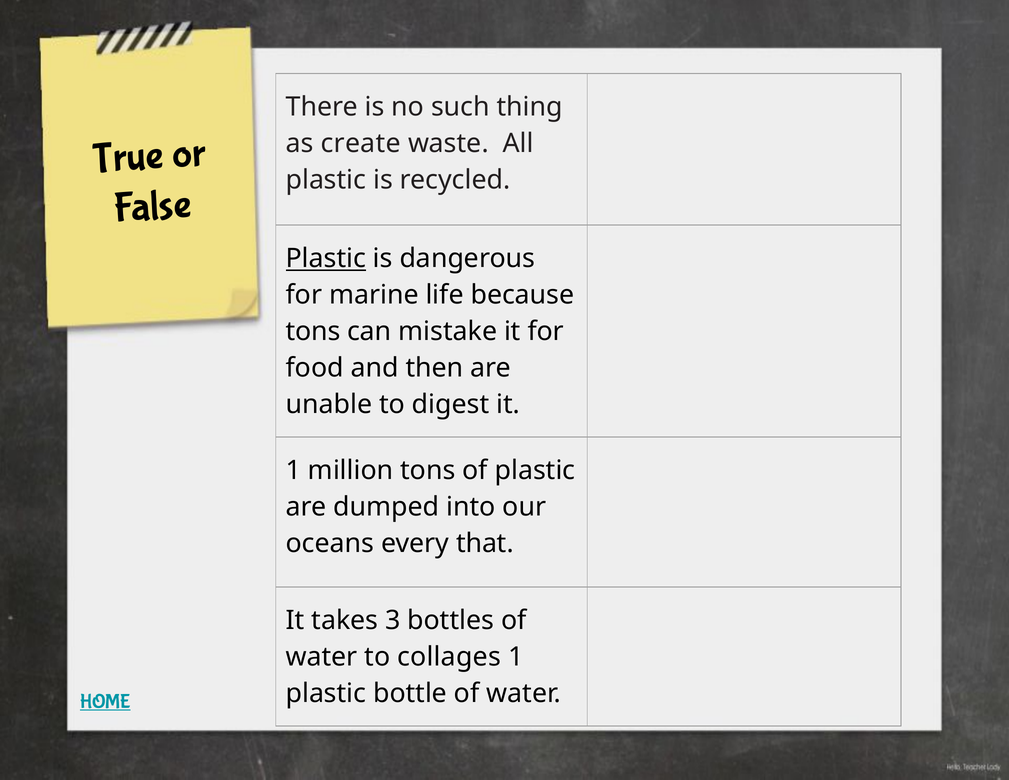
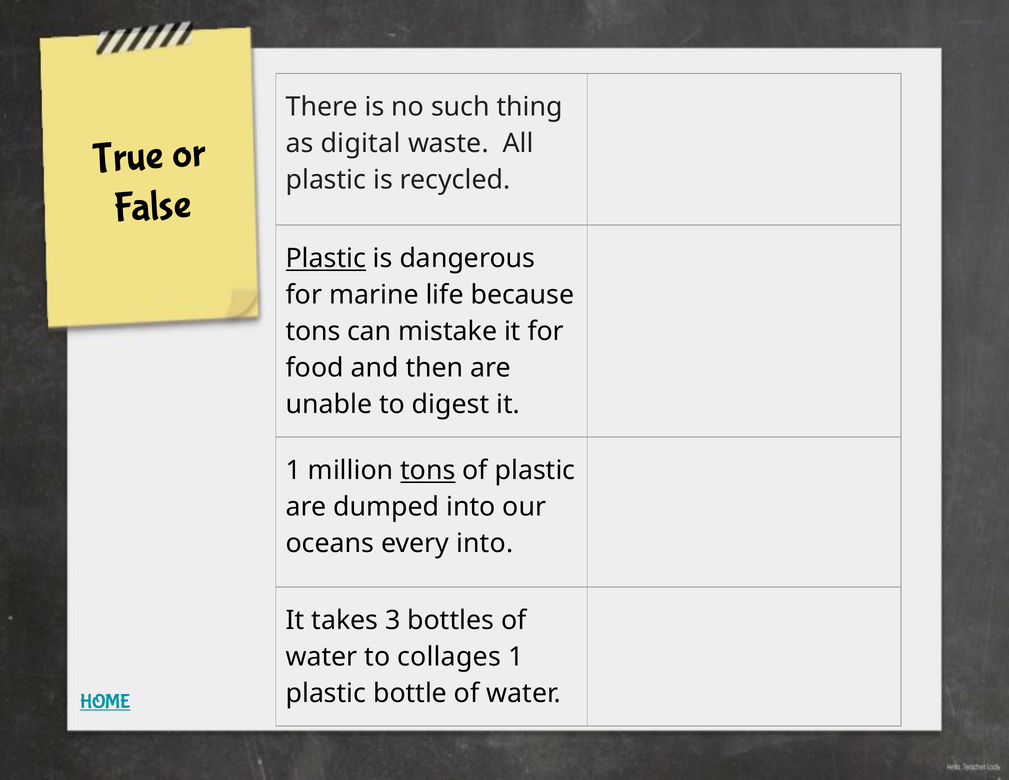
create: create -> digital
tons at (428, 470) underline: none -> present
every that: that -> into
